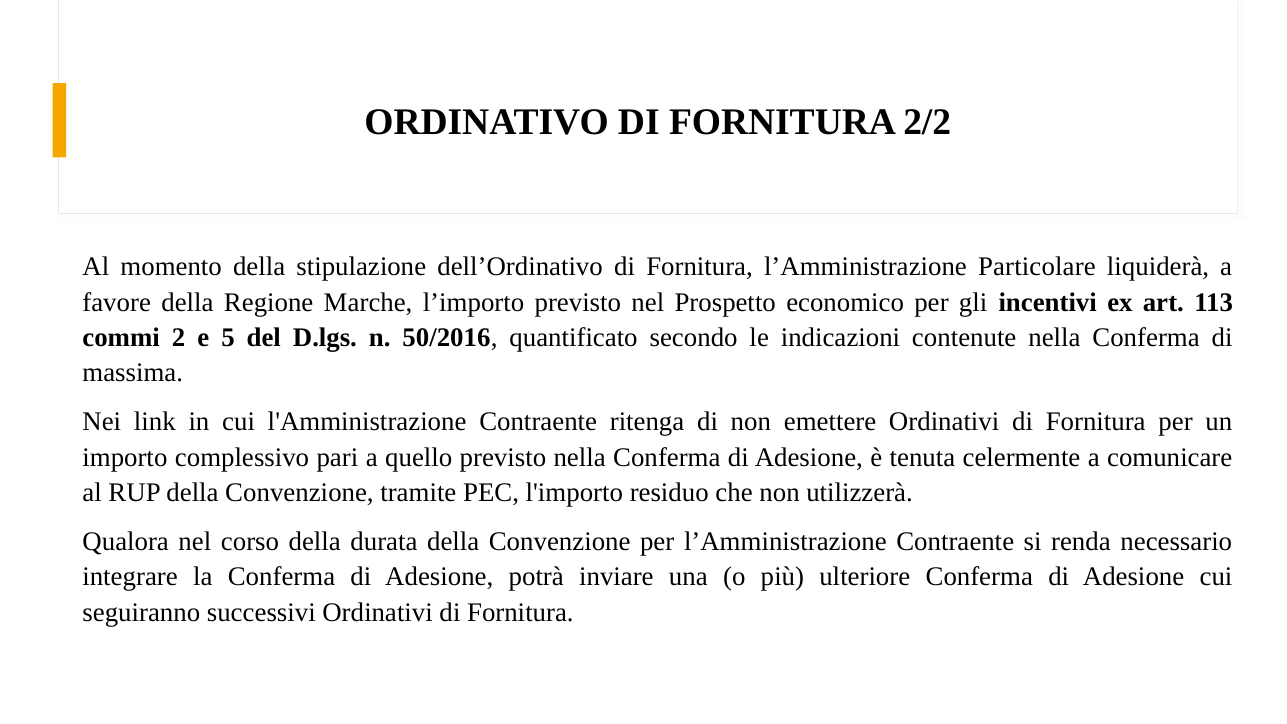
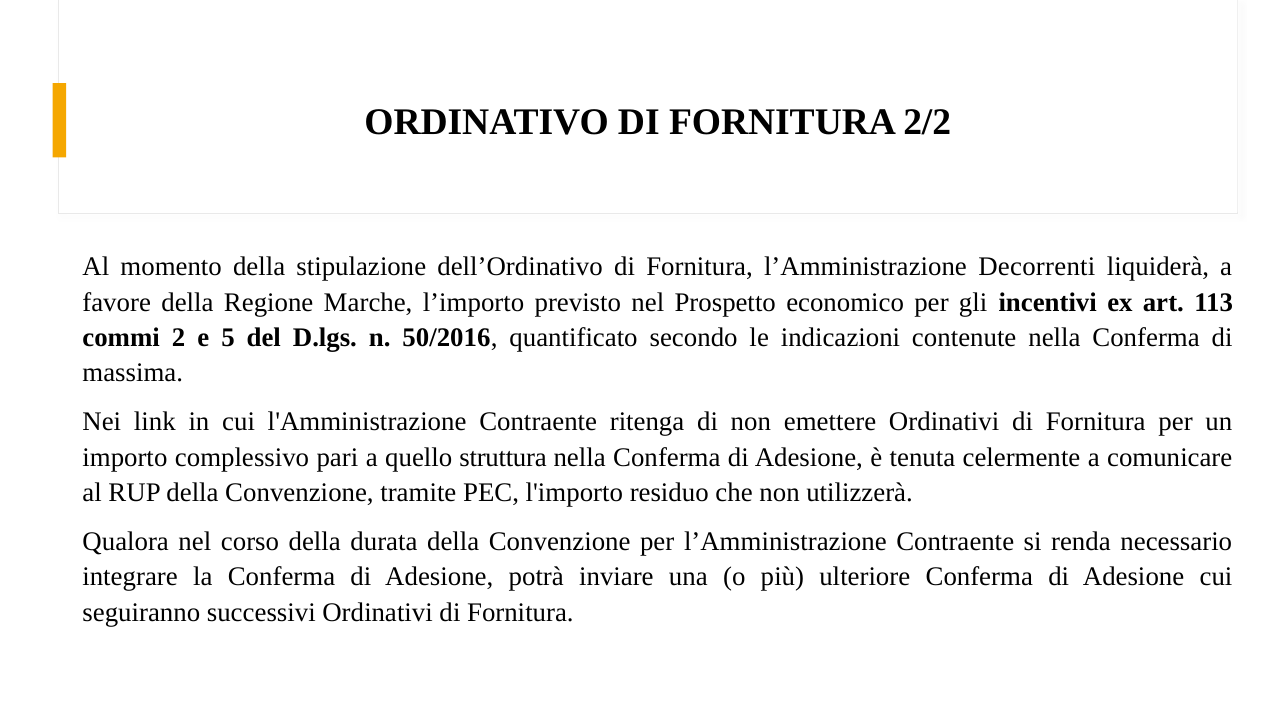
Particolare: Particolare -> Decorrenti
quello previsto: previsto -> struttura
